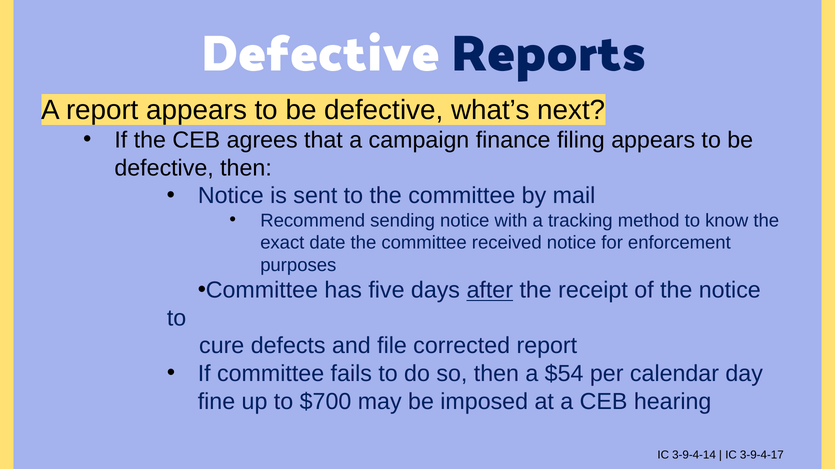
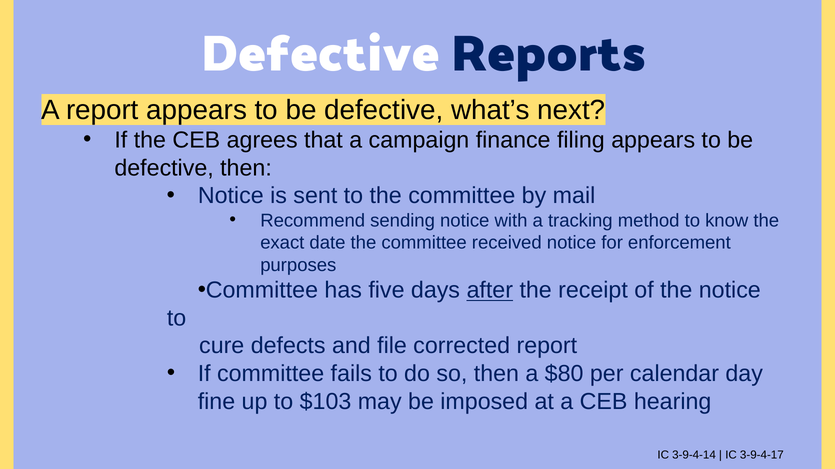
$54: $54 -> $80
$700: $700 -> $103
